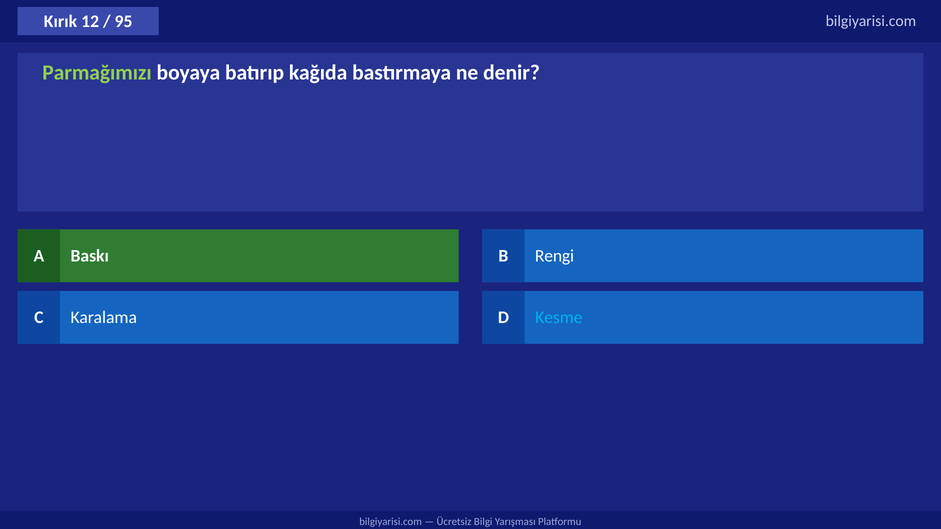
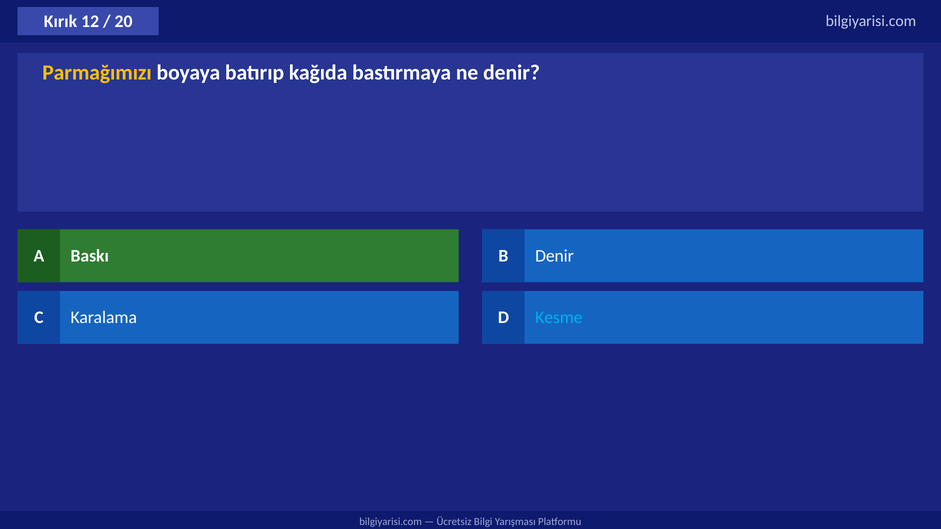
95: 95 -> 20
Parmağımızı colour: light green -> yellow
B Rengi: Rengi -> Denir
